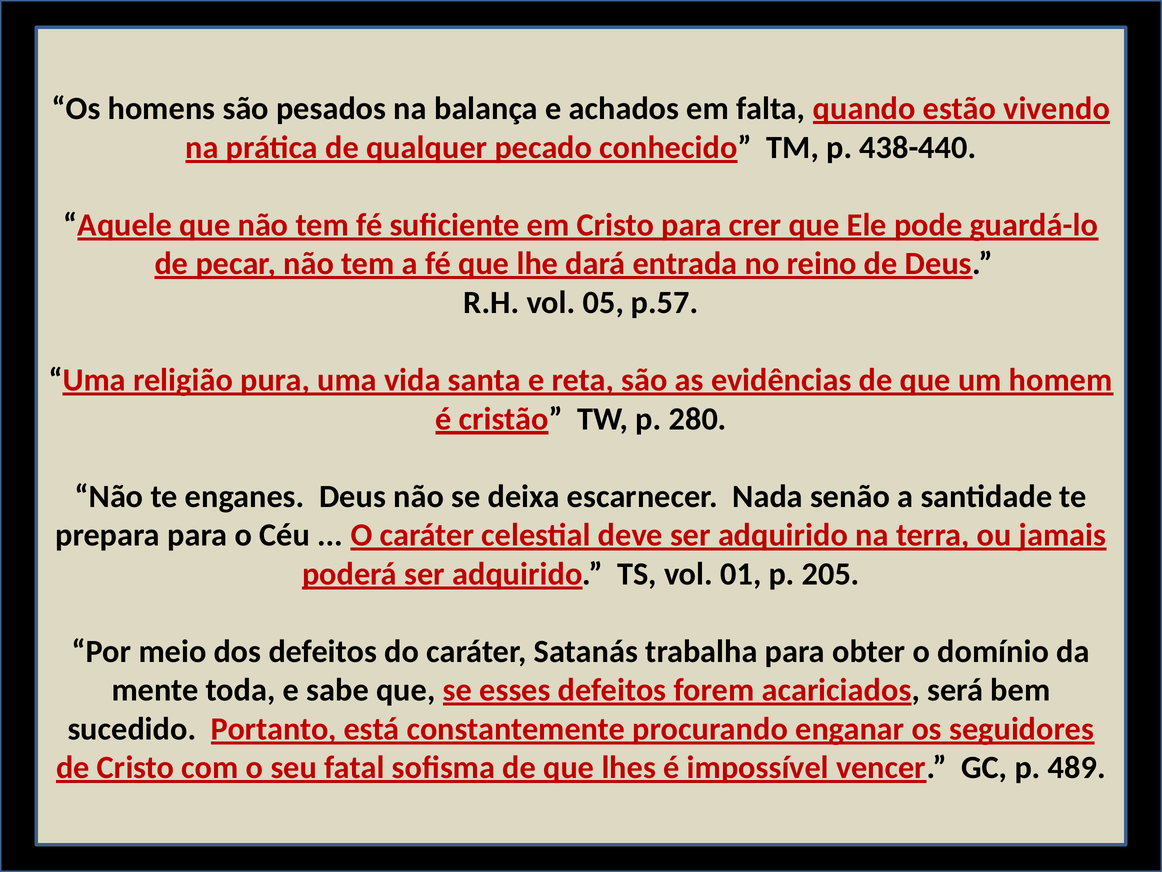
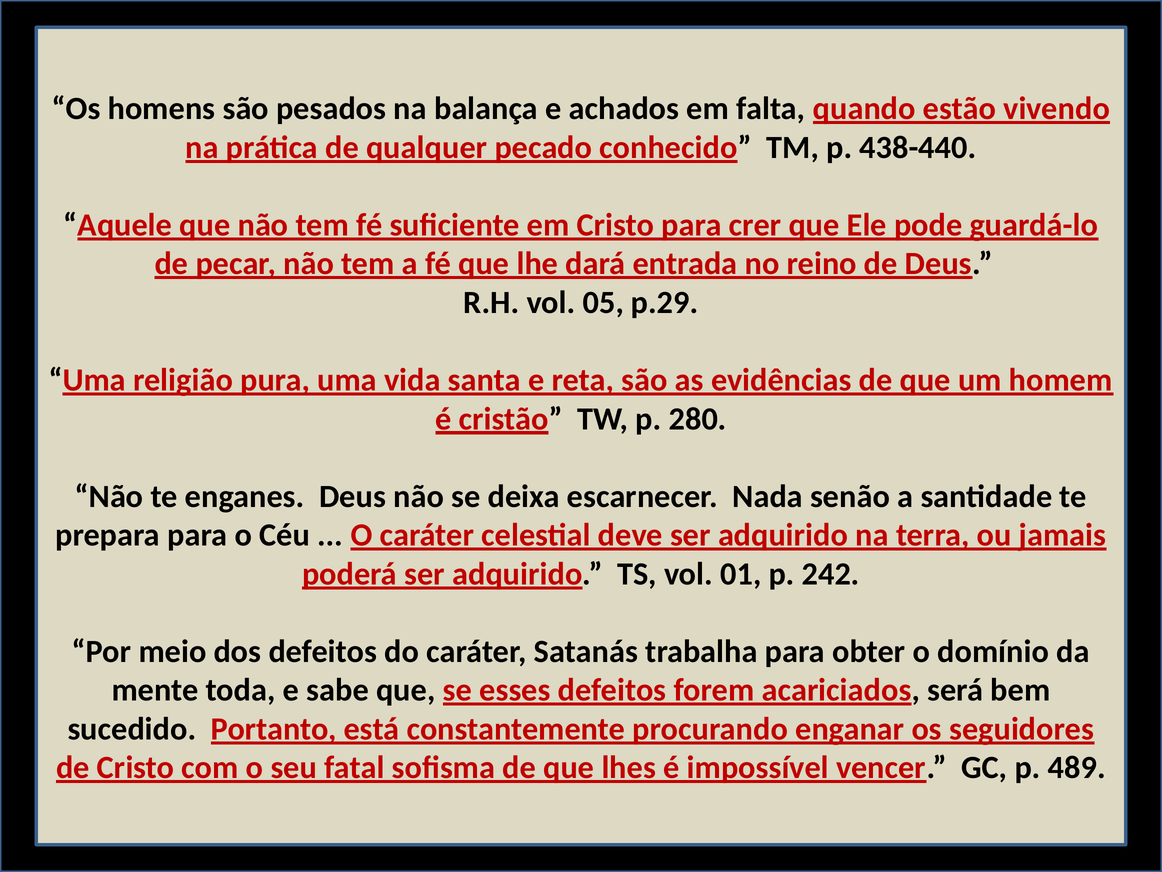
p.57: p.57 -> p.29
205: 205 -> 242
